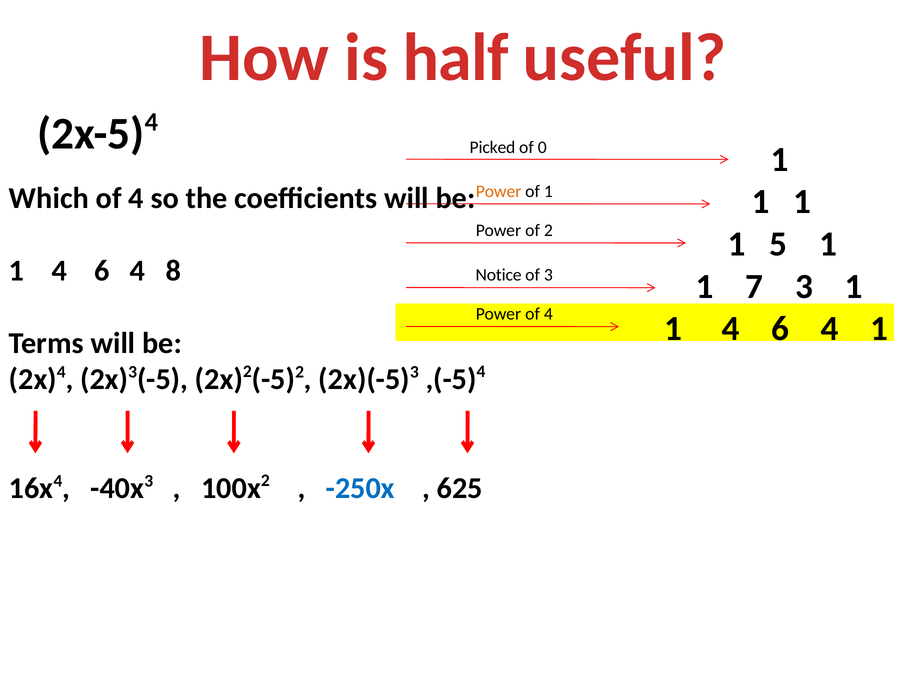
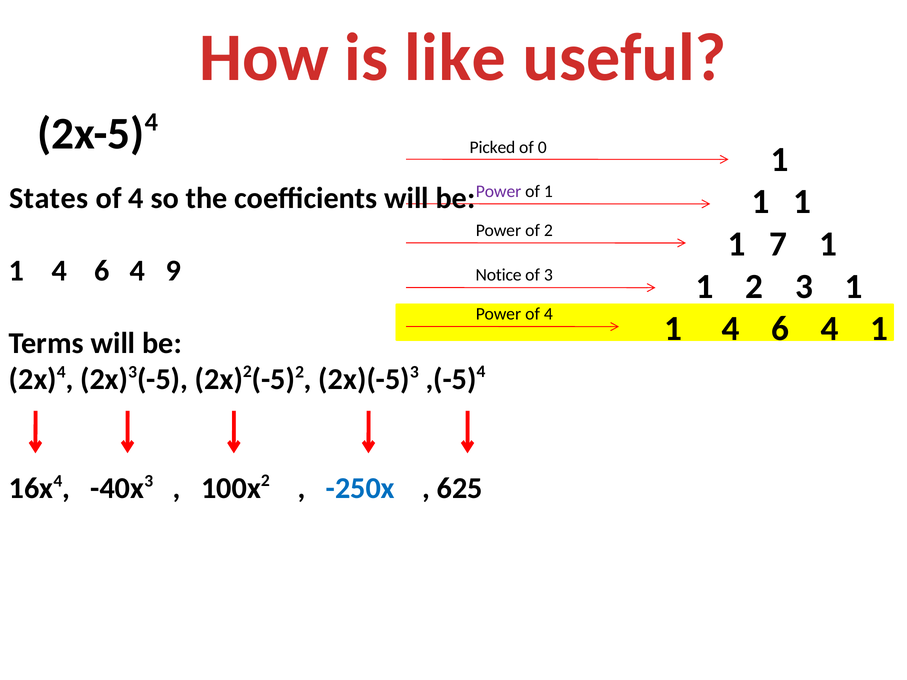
half: half -> like
Power at (499, 191) colour: orange -> purple
Which: Which -> States
5: 5 -> 7
8: 8 -> 9
1 7: 7 -> 2
